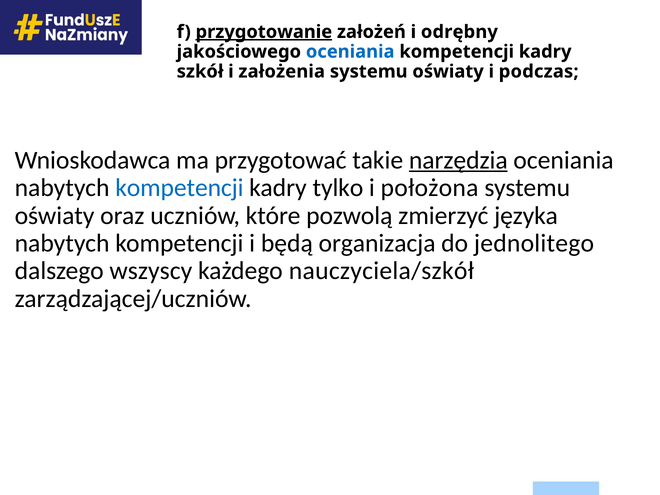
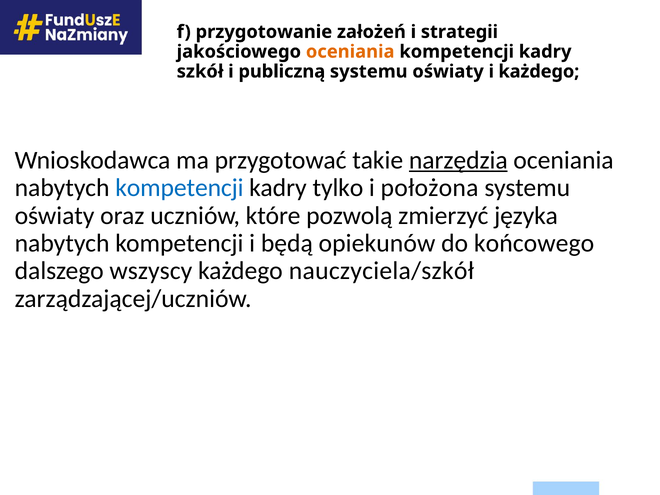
przygotowanie underline: present -> none
odrębny: odrębny -> strategii
oceniania at (350, 52) colour: blue -> orange
założenia: założenia -> publiczną
i podczas: podczas -> każdego
organizacja: organizacja -> opiekunów
jednolitego: jednolitego -> końcowego
